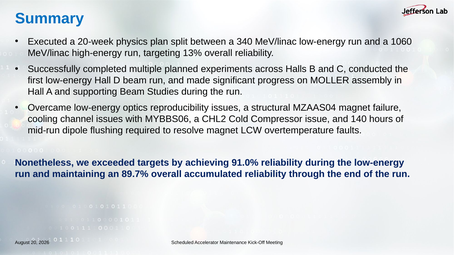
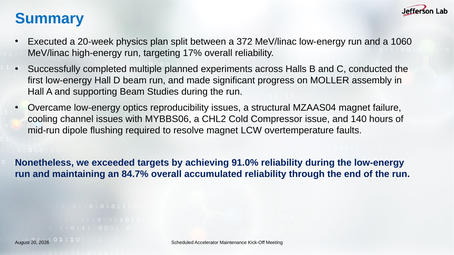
340: 340 -> 372
13%: 13% -> 17%
89.7%: 89.7% -> 84.7%
